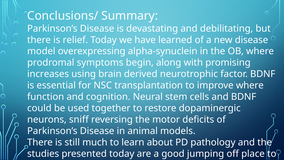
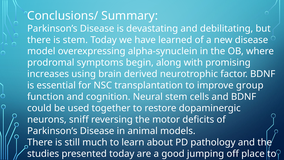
is relief: relief -> stem
improve where: where -> group
